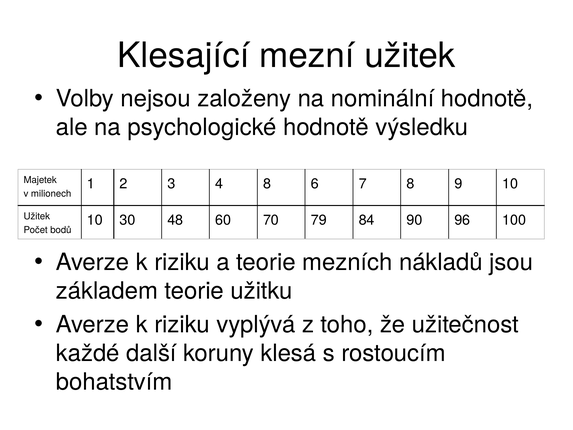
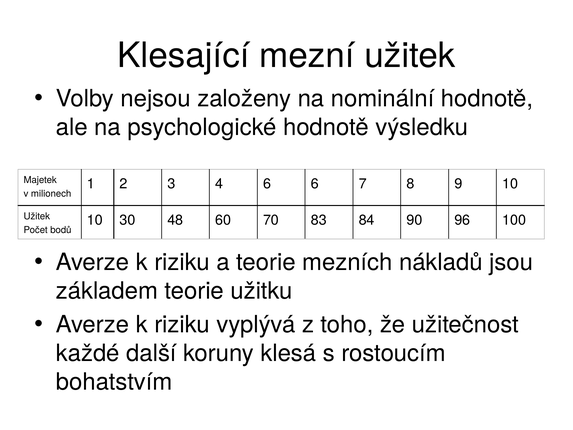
4 8: 8 -> 6
79: 79 -> 83
